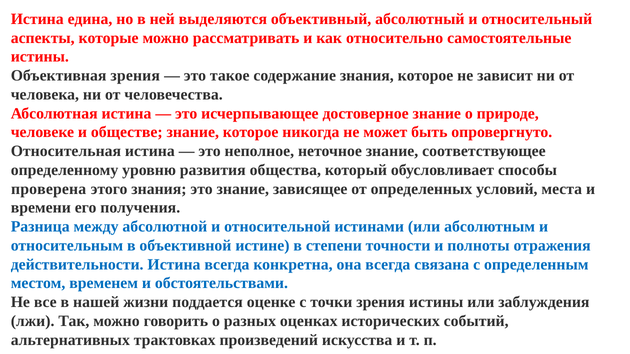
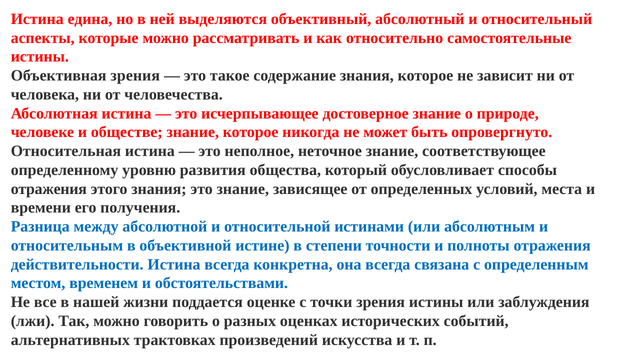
проверена at (49, 189): проверена -> отражения
